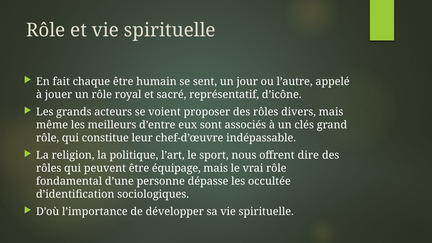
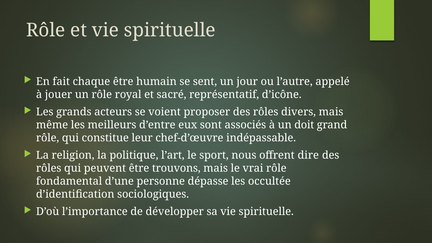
clés: clés -> doit
équipage: équipage -> trouvons
